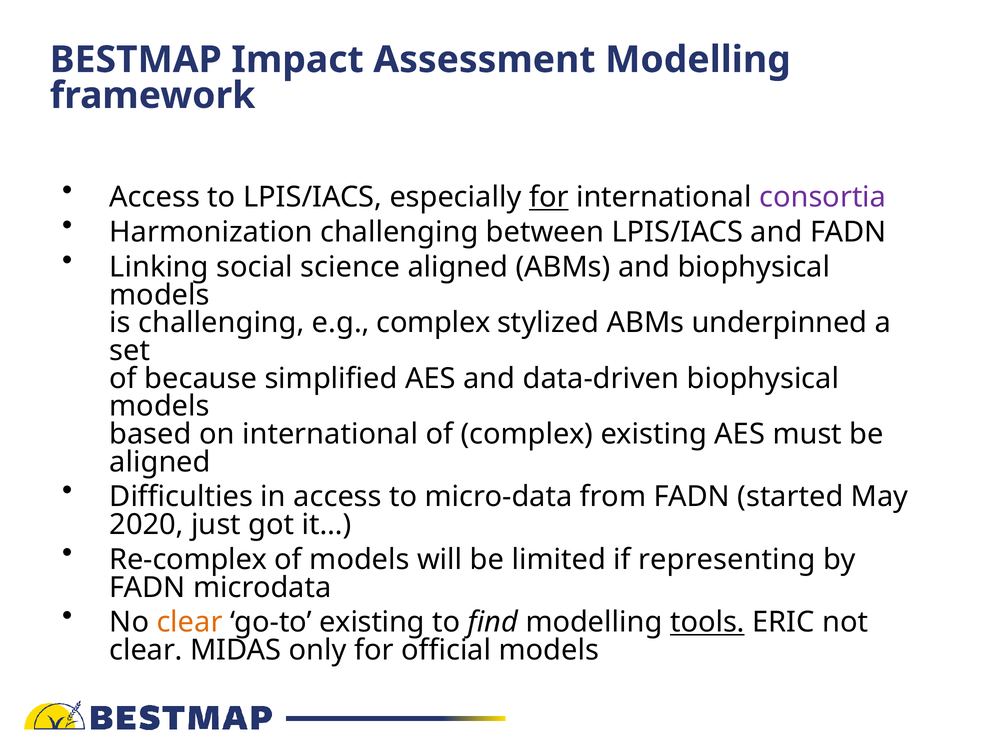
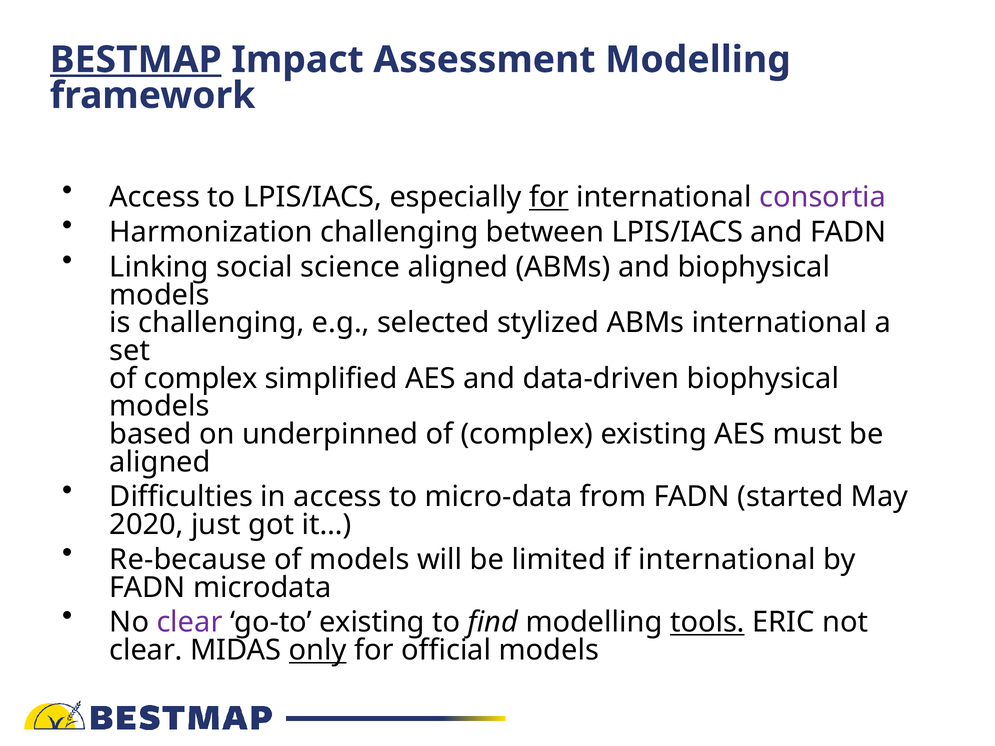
BESTMAP underline: none -> present
e.g complex: complex -> selected
ABMs underpinned: underpinned -> international
because at (201, 379): because -> complex
on international: international -> underpinned
Re-complex: Re-complex -> Re-because
if representing: representing -> international
clear at (190, 623) colour: orange -> purple
only underline: none -> present
